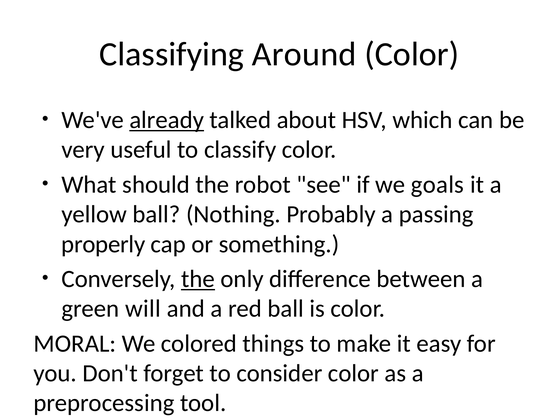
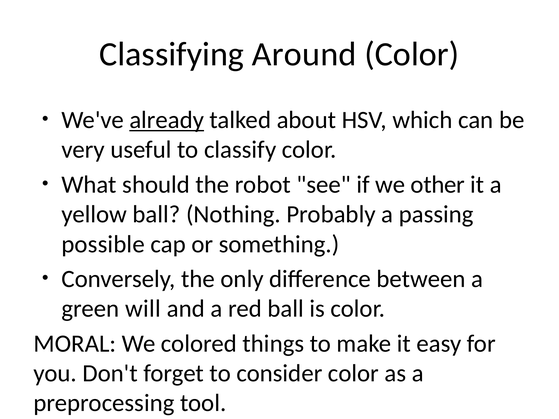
goals: goals -> other
properly: properly -> possible
the at (198, 279) underline: present -> none
